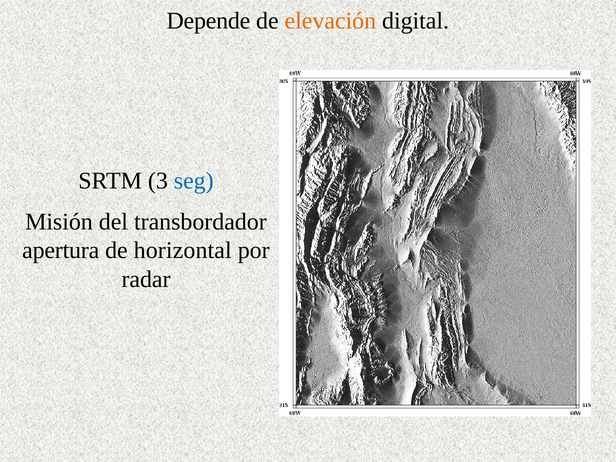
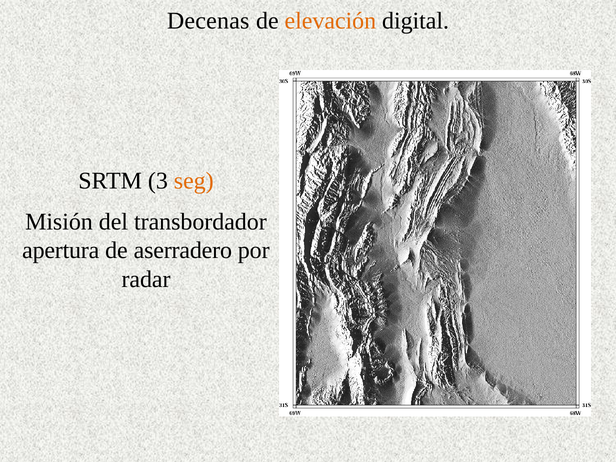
Depende: Depende -> Decenas
seg colour: blue -> orange
horizontal: horizontal -> aserradero
